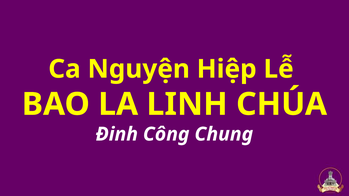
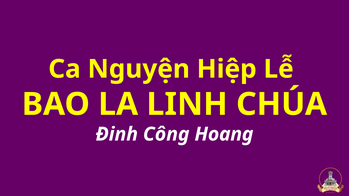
Chung: Chung -> Hoang
